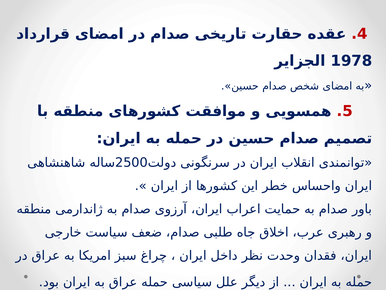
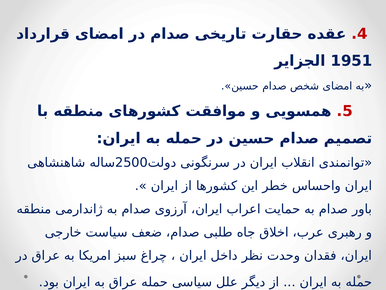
1978: 1978 -> 1951
